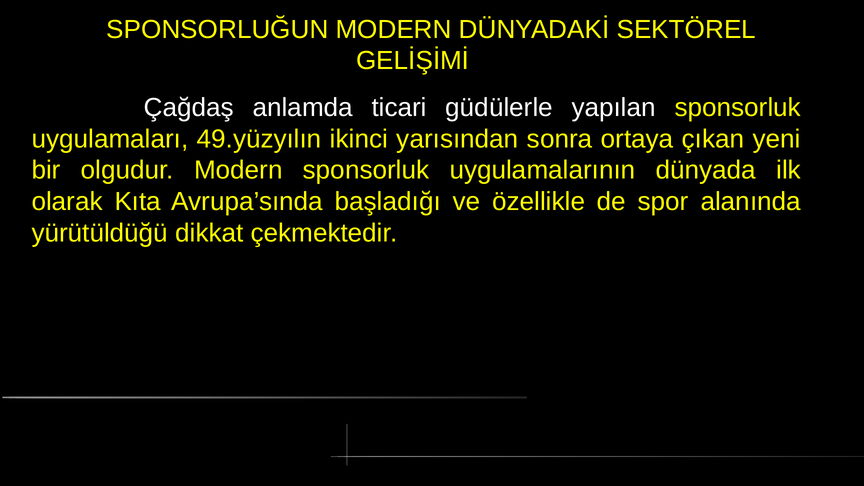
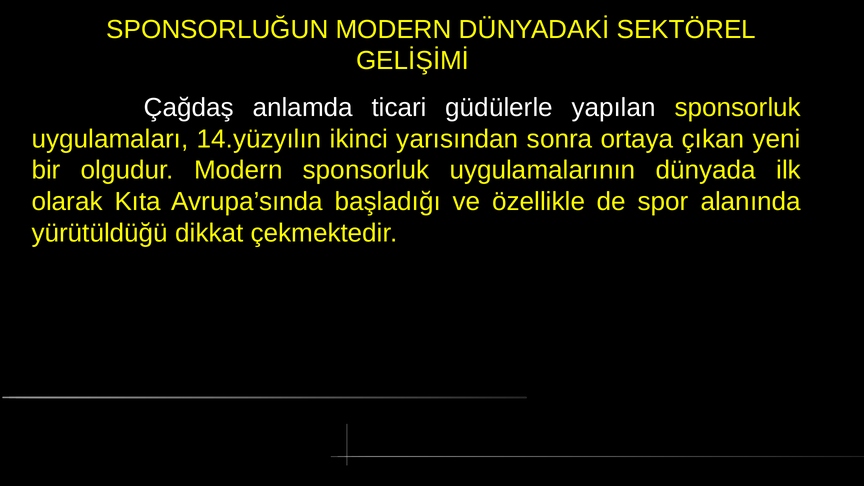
49.yüzyılın: 49.yüzyılın -> 14.yüzyılın
